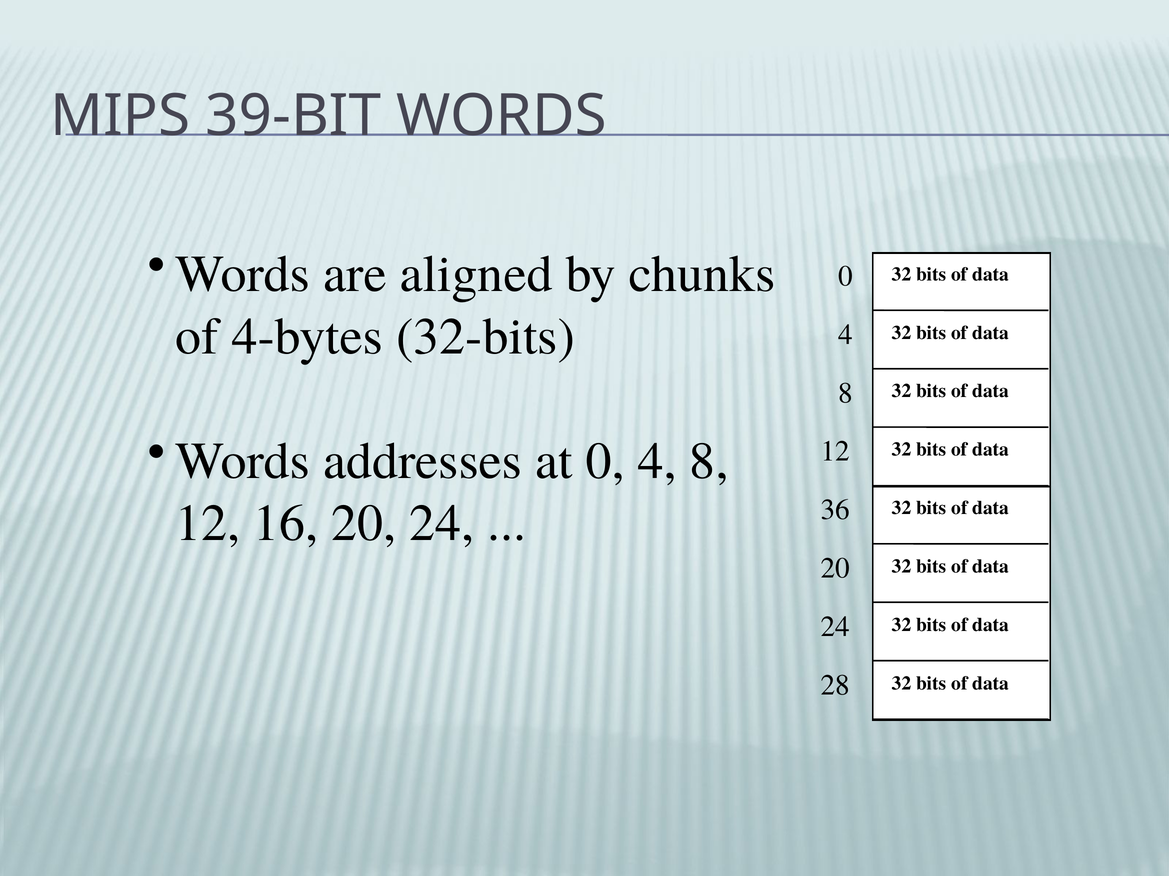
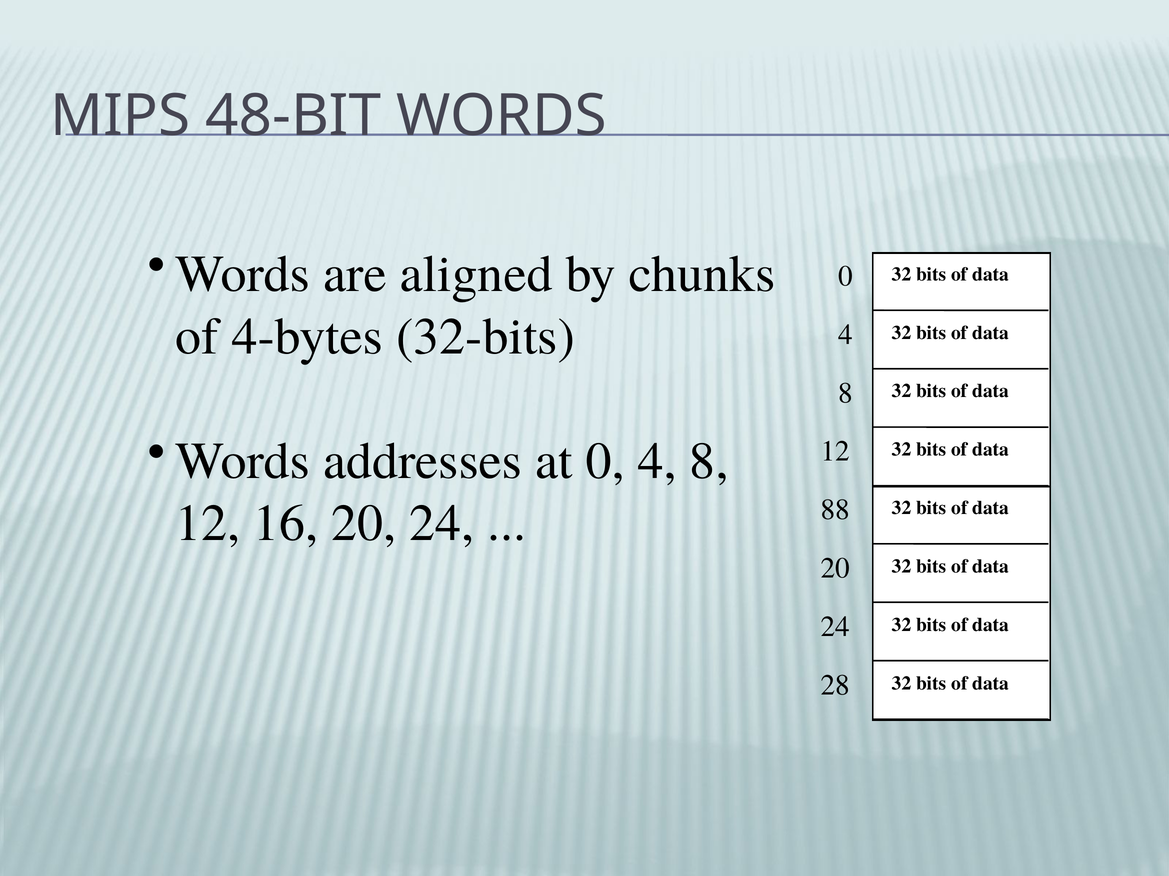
39-BIT: 39-BIT -> 48-BIT
36: 36 -> 88
